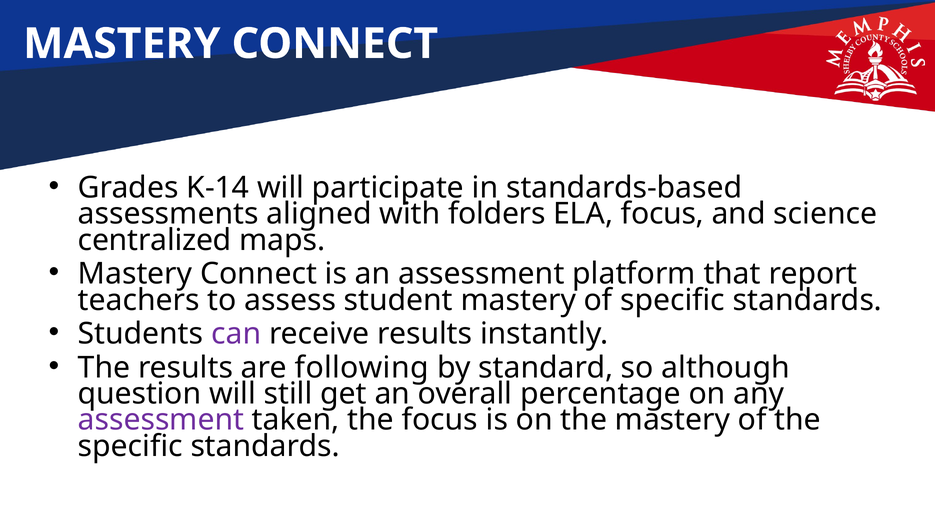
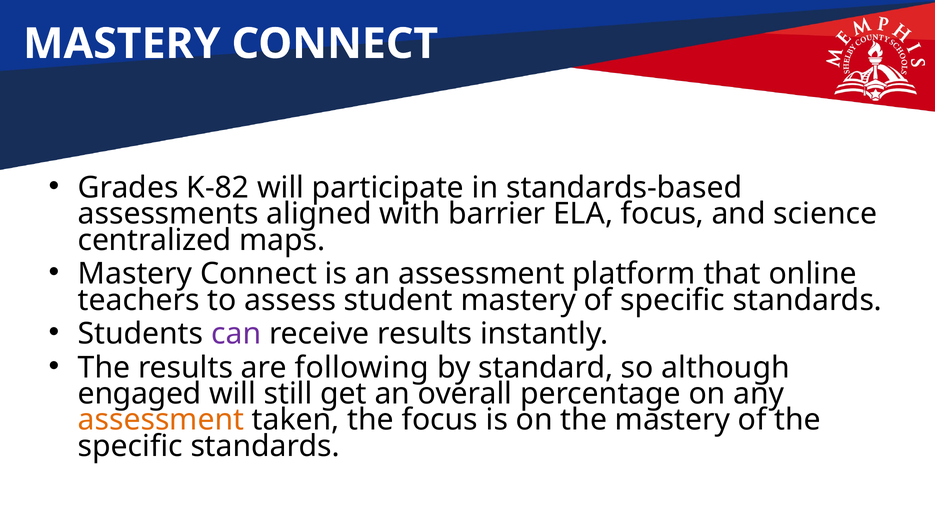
K-14: K-14 -> K-82
folders: folders -> barrier
report: report -> online
question: question -> engaged
assessment at (161, 420) colour: purple -> orange
